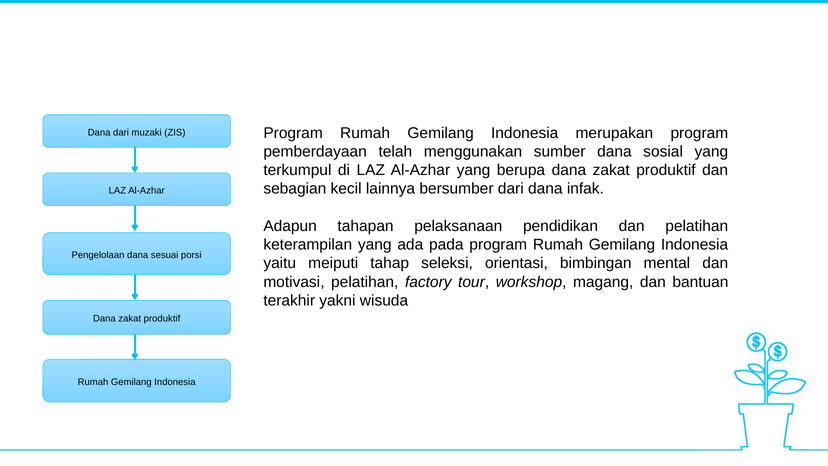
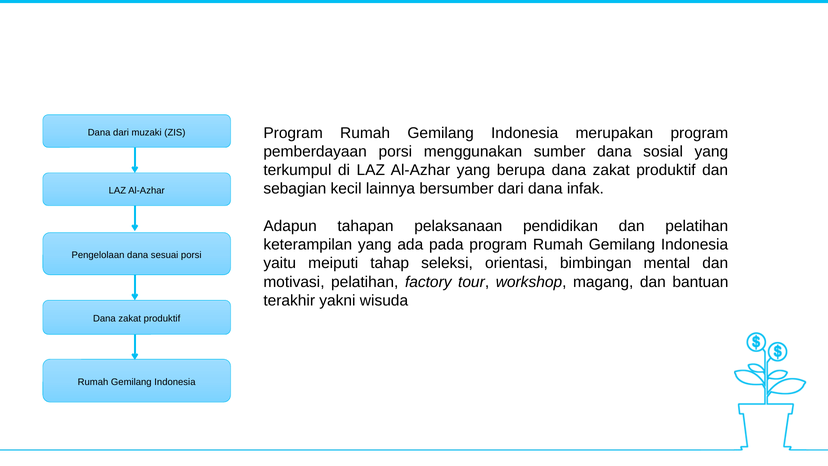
pemberdayaan telah: telah -> porsi
